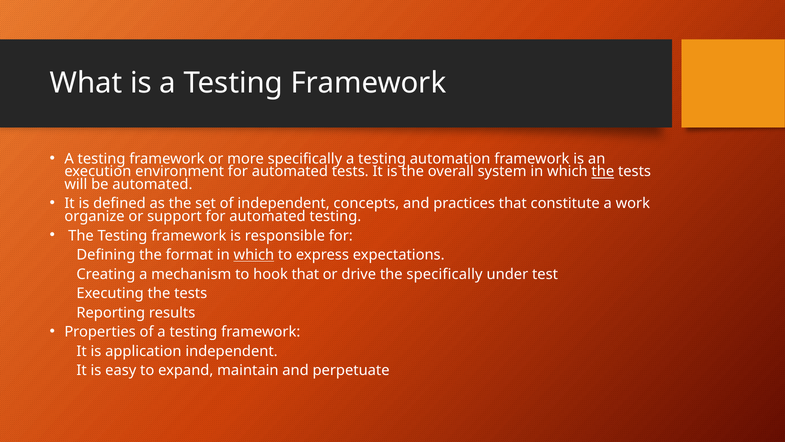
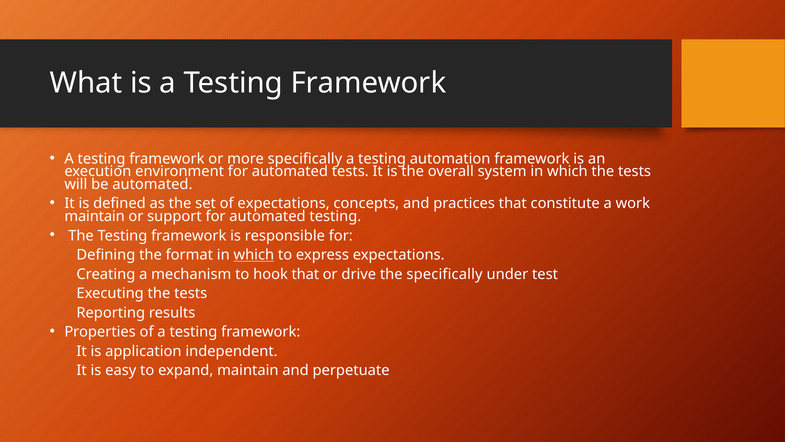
the at (603, 171) underline: present -> none
of independent: independent -> expectations
organize at (95, 216): organize -> maintain
